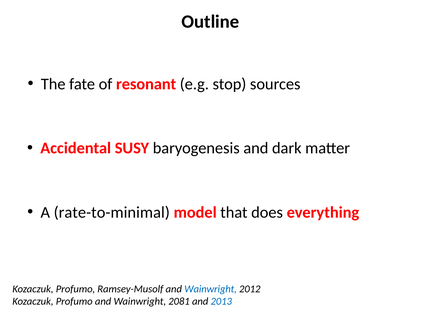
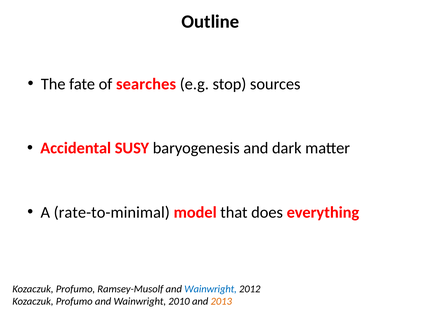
resonant: resonant -> searches
2081: 2081 -> 2010
2013 colour: blue -> orange
